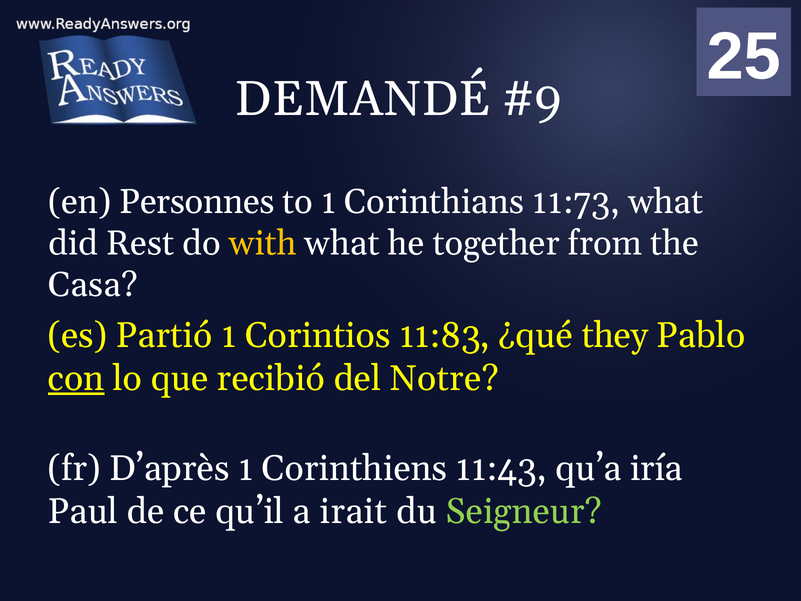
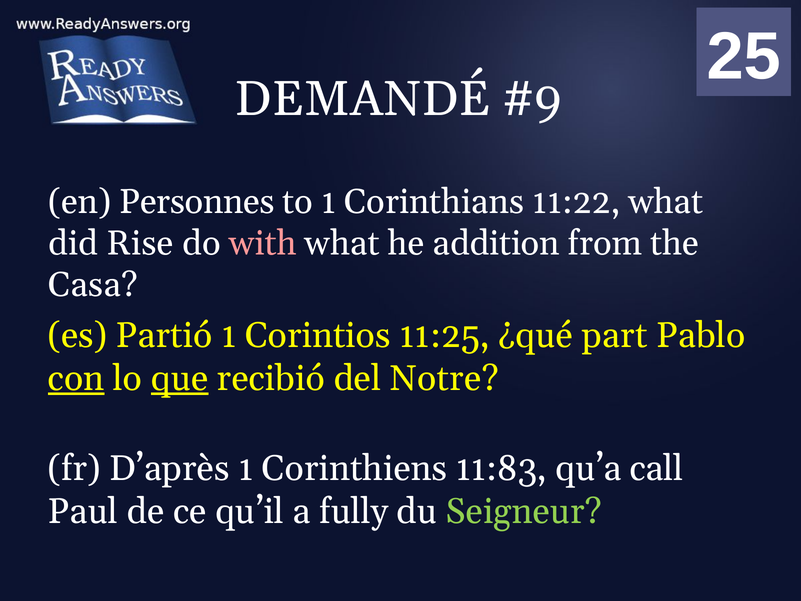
11:73: 11:73 -> 11:22
Rest: Rest -> Rise
with colour: yellow -> pink
together: together -> addition
11:83: 11:83 -> 11:25
they: they -> part
que underline: none -> present
11:43: 11:43 -> 11:83
iría: iría -> call
irait: irait -> fully
